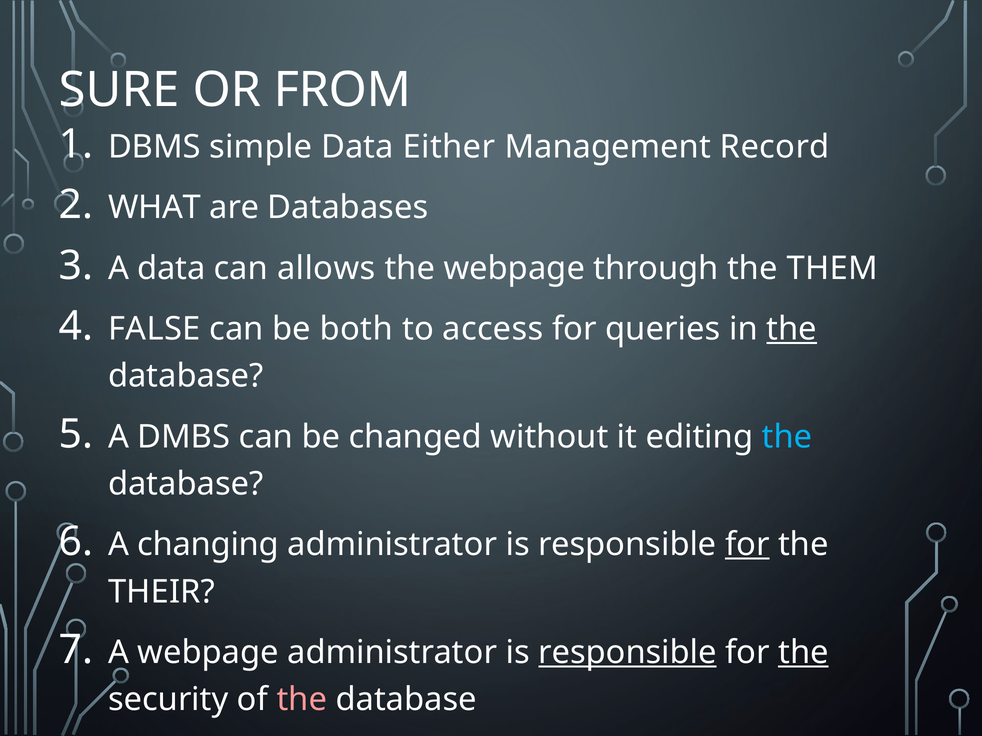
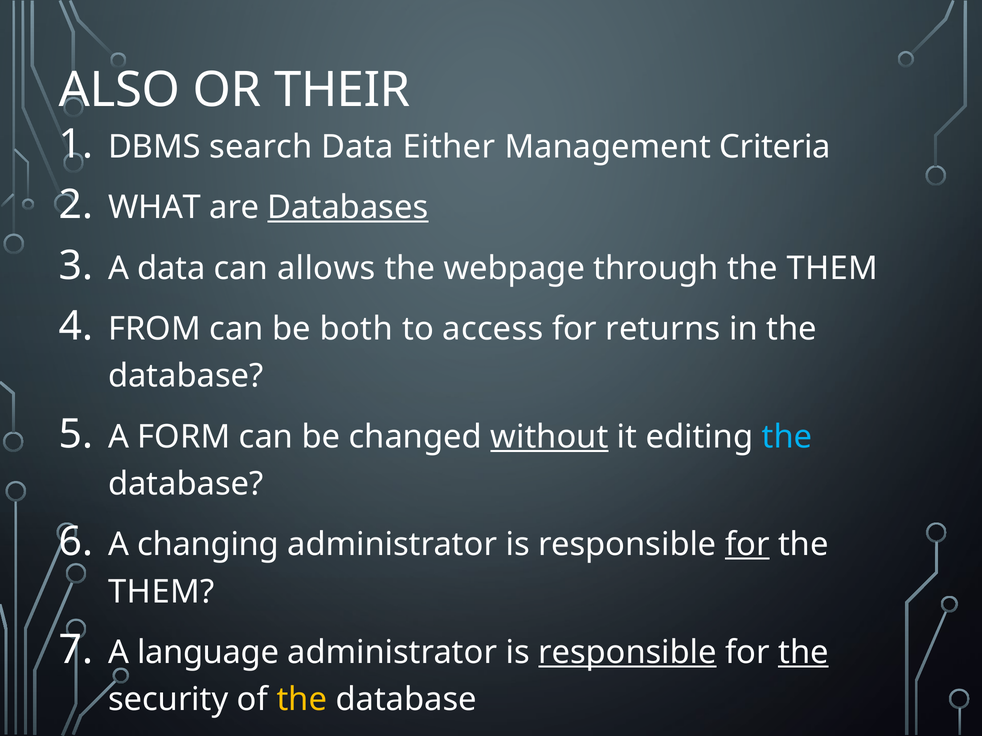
SURE: SURE -> ALSO
FROM: FROM -> THEIR
simple: simple -> search
Record: Record -> Criteria
Databases underline: none -> present
FALSE: FALSE -> FROM
queries: queries -> returns
the at (792, 329) underline: present -> none
DMBS: DMBS -> FORM
without underline: none -> present
THEIR at (161, 592): THEIR -> THEM
A webpage: webpage -> language
the at (302, 700) colour: pink -> yellow
